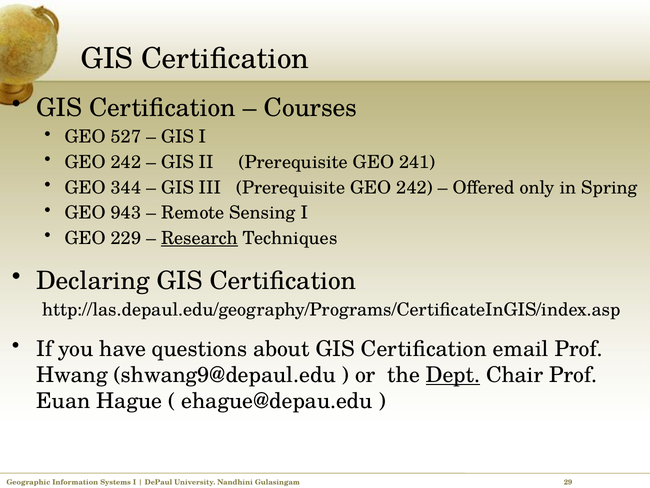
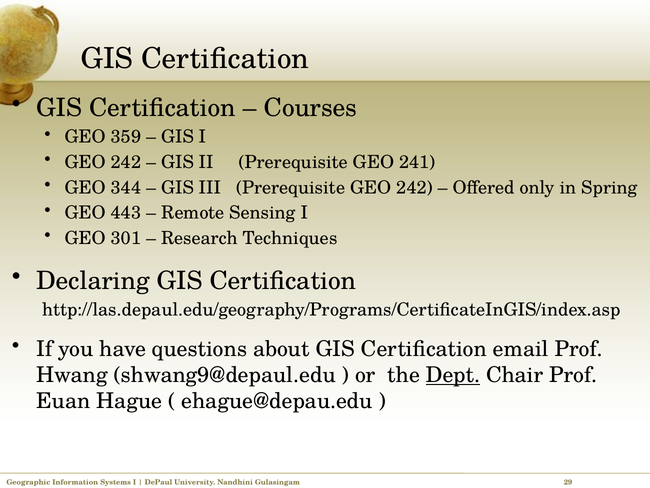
527: 527 -> 359
943: 943 -> 443
229: 229 -> 301
Research underline: present -> none
